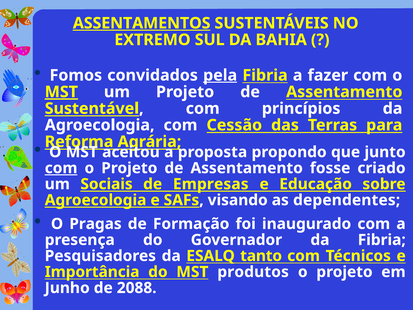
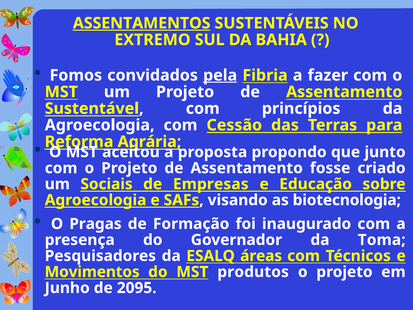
MST at (61, 92) underline: present -> none
com at (61, 168) underline: present -> none
dependentes: dependentes -> biotecnologia
da Fibria: Fibria -> Toma
tanto: tanto -> áreas
Importância: Importância -> Movimentos
2088: 2088 -> 2095
